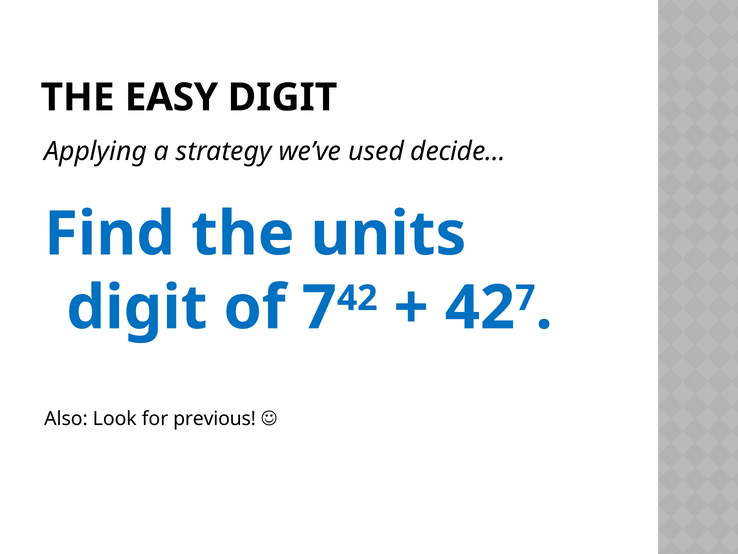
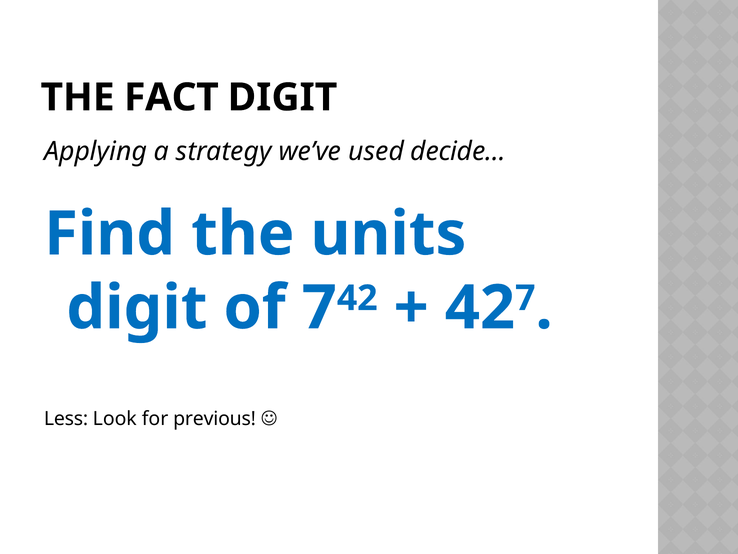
EASY: EASY -> FACT
Also: Also -> Less
